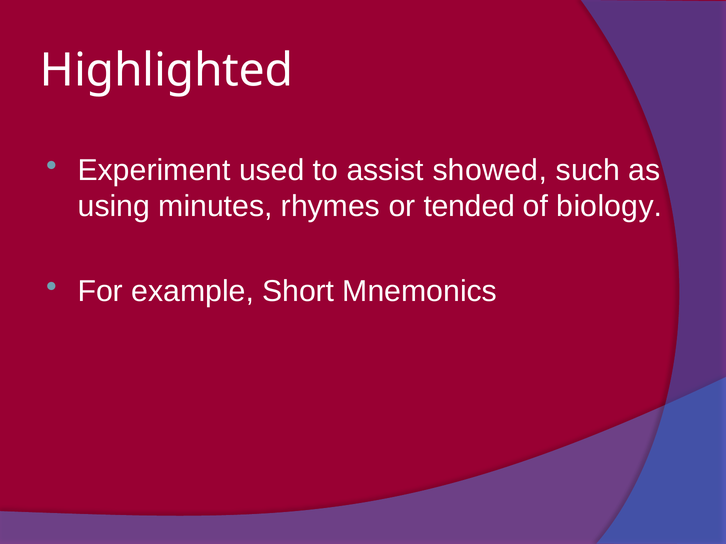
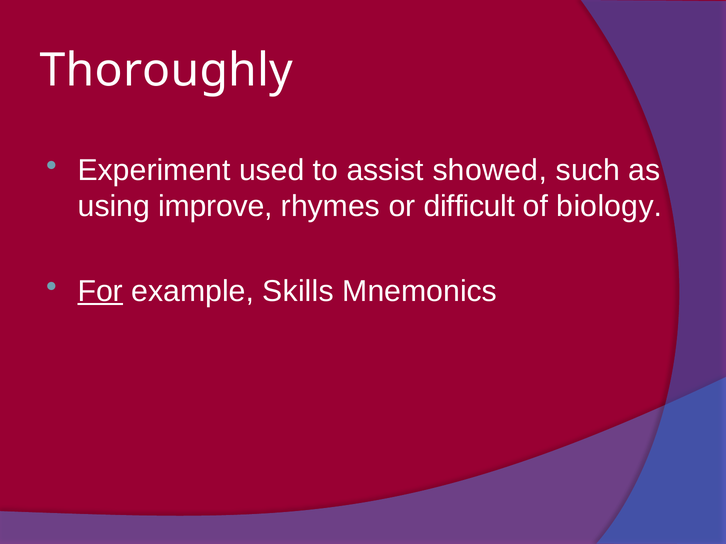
Highlighted: Highlighted -> Thoroughly
minutes: minutes -> improve
tended: tended -> difficult
For underline: none -> present
Short: Short -> Skills
